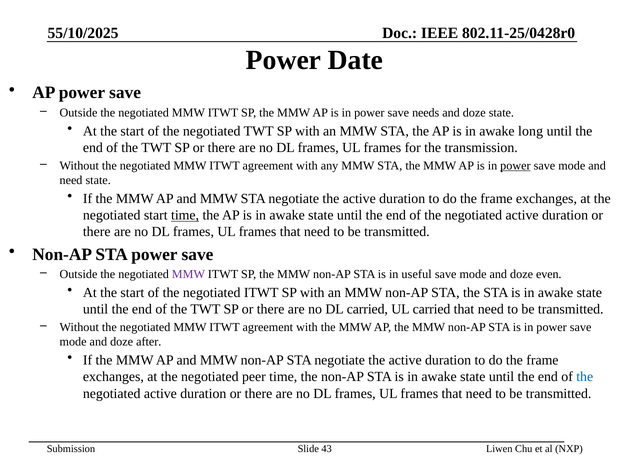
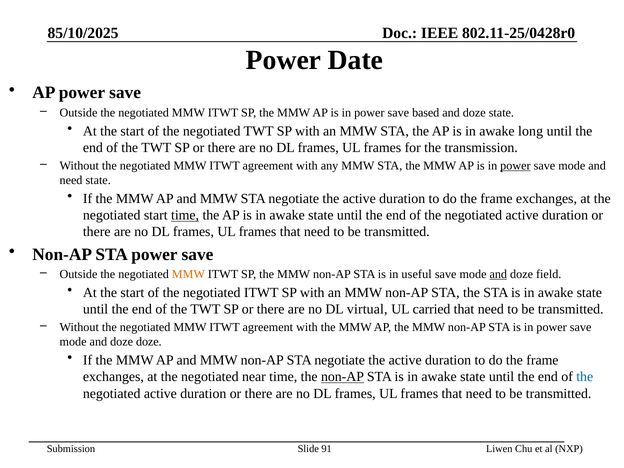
55/10/2025: 55/10/2025 -> 85/10/2025
needs: needs -> based
MMW at (188, 274) colour: purple -> orange
and at (498, 274) underline: none -> present
even: even -> field
DL carried: carried -> virtual
doze after: after -> doze
peer: peer -> near
non-AP at (343, 377) underline: none -> present
43: 43 -> 91
